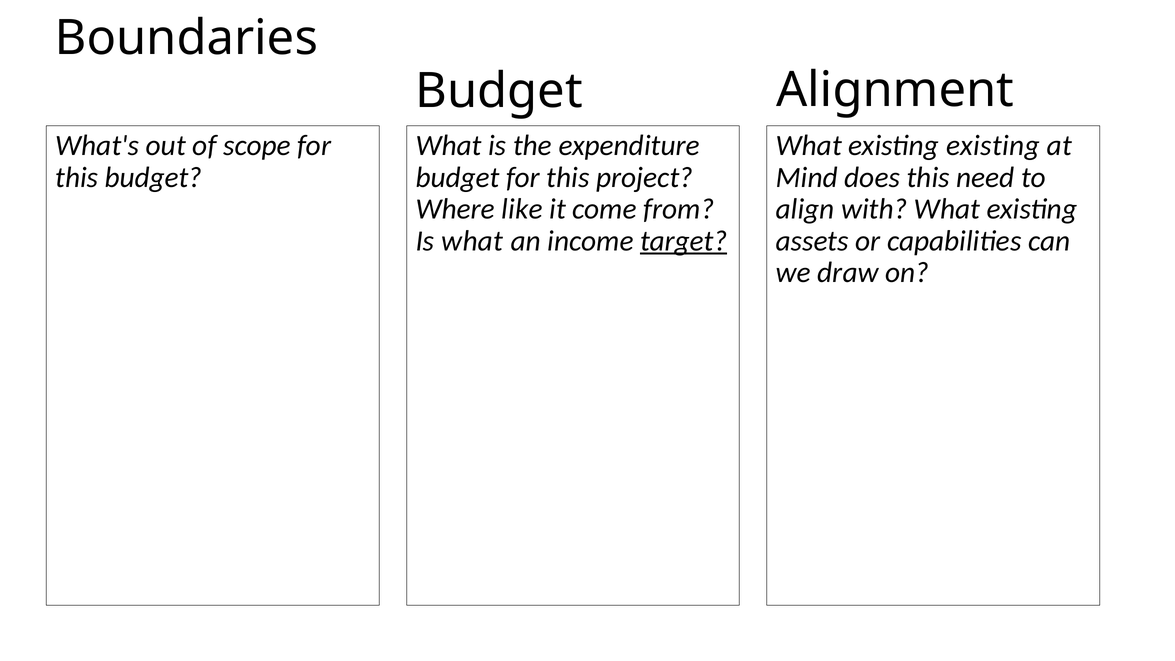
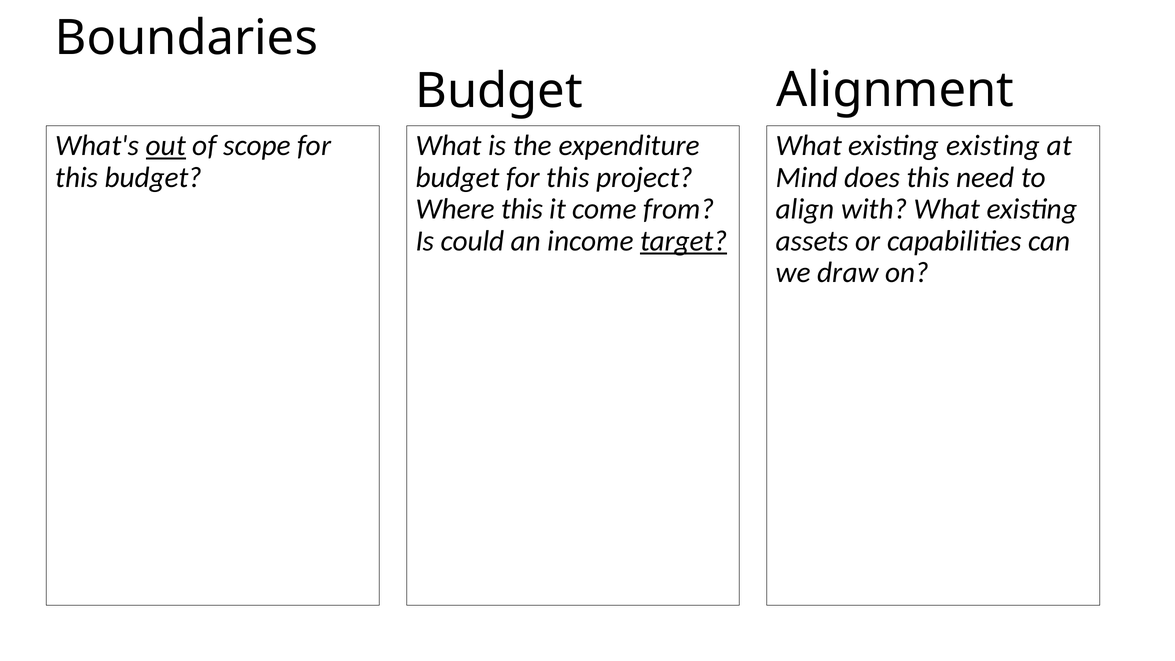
out underline: none -> present
Where like: like -> this
Is what: what -> could
